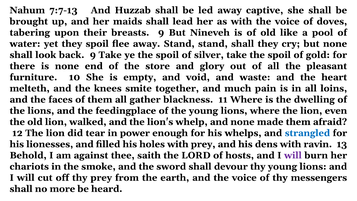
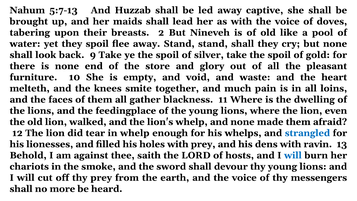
7:7-13: 7:7-13 -> 5:7-13
breasts 9: 9 -> 2
in power: power -> whelp
will at (293, 155) colour: purple -> blue
